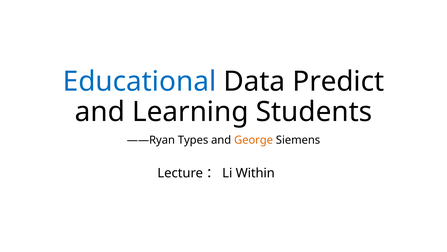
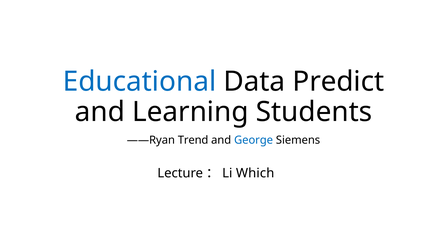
Types: Types -> Trend
George colour: orange -> blue
Within: Within -> Which
